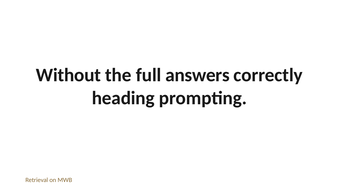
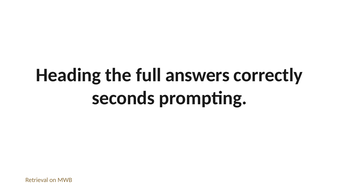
Without: Without -> Heading
heading: heading -> seconds
